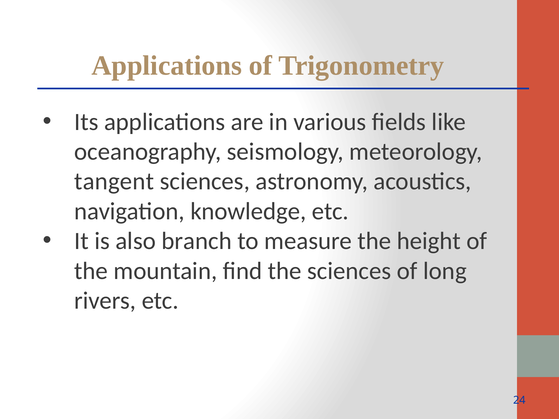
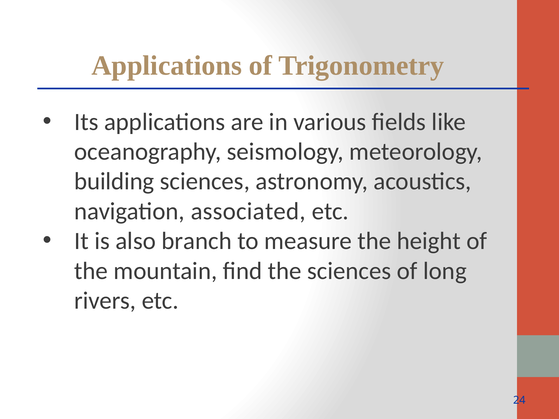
tangent: tangent -> building
knowledge: knowledge -> associated
